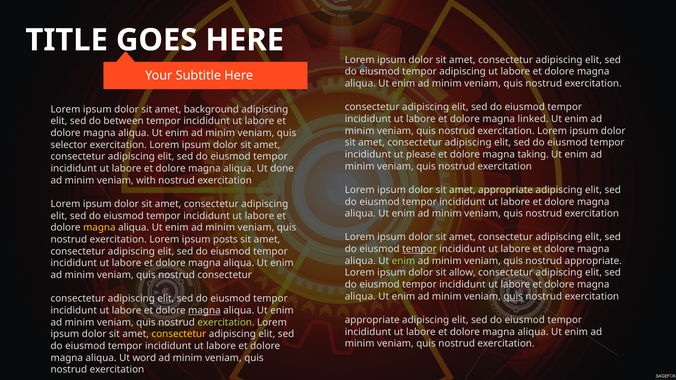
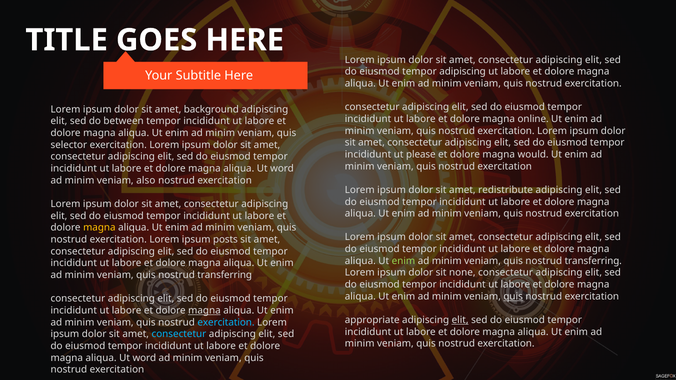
linked: linked -> online
taking: taking -> would
done at (282, 169): done -> word
with: with -> also
amet appropriate: appropriate -> redistribute
tempor at (419, 249) underline: present -> none
appropriate at (593, 261): appropriate -> transferring
allow: allow -> none
consectetur at (225, 275): consectetur -> transferring
elit at (460, 320) underline: none -> present
exercitation at (226, 323) colour: light green -> light blue
consectetur at (179, 334) colour: yellow -> light blue
